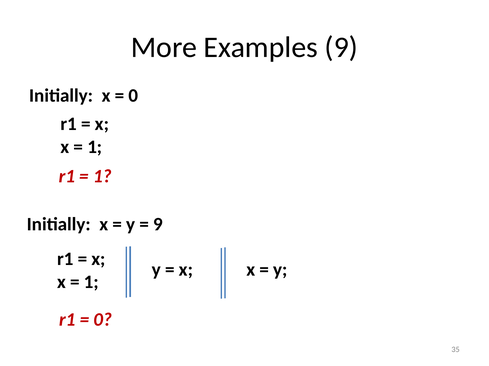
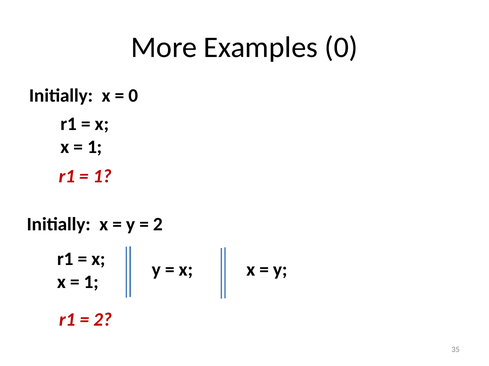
Examples 9: 9 -> 0
9 at (158, 225): 9 -> 2
0 at (103, 320): 0 -> 2
